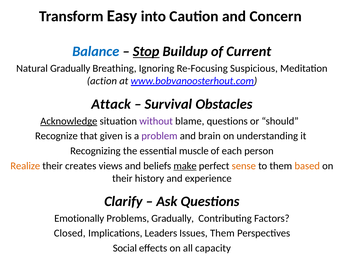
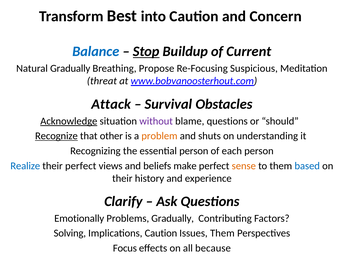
Easy: Easy -> Best
Ignoring: Ignoring -> Propose
action: action -> threat
Recognize underline: none -> present
given: given -> other
problem colour: purple -> orange
brain: brain -> shuts
essential muscle: muscle -> person
Realize colour: orange -> blue
their creates: creates -> perfect
make underline: present -> none
based colour: orange -> blue
Closed: Closed -> Solving
Implications Leaders: Leaders -> Caution
Social: Social -> Focus
capacity: capacity -> because
